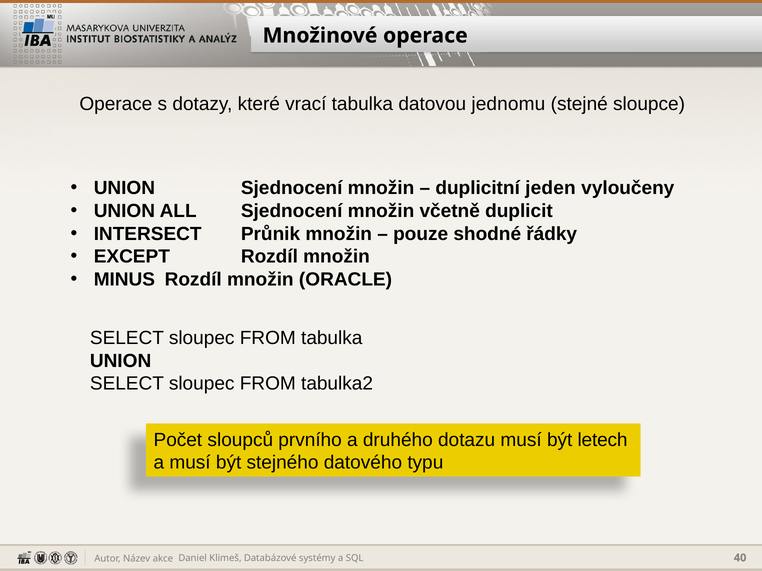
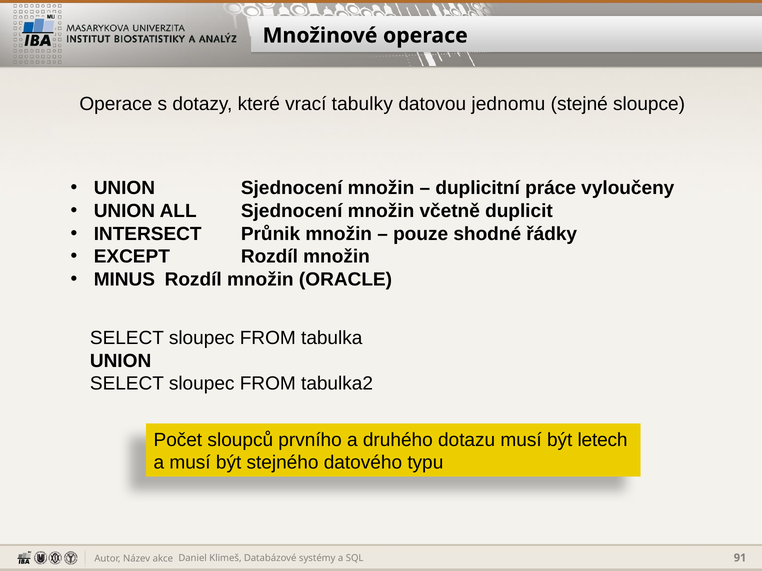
vrací tabulka: tabulka -> tabulky
jeden: jeden -> práce
40: 40 -> 91
